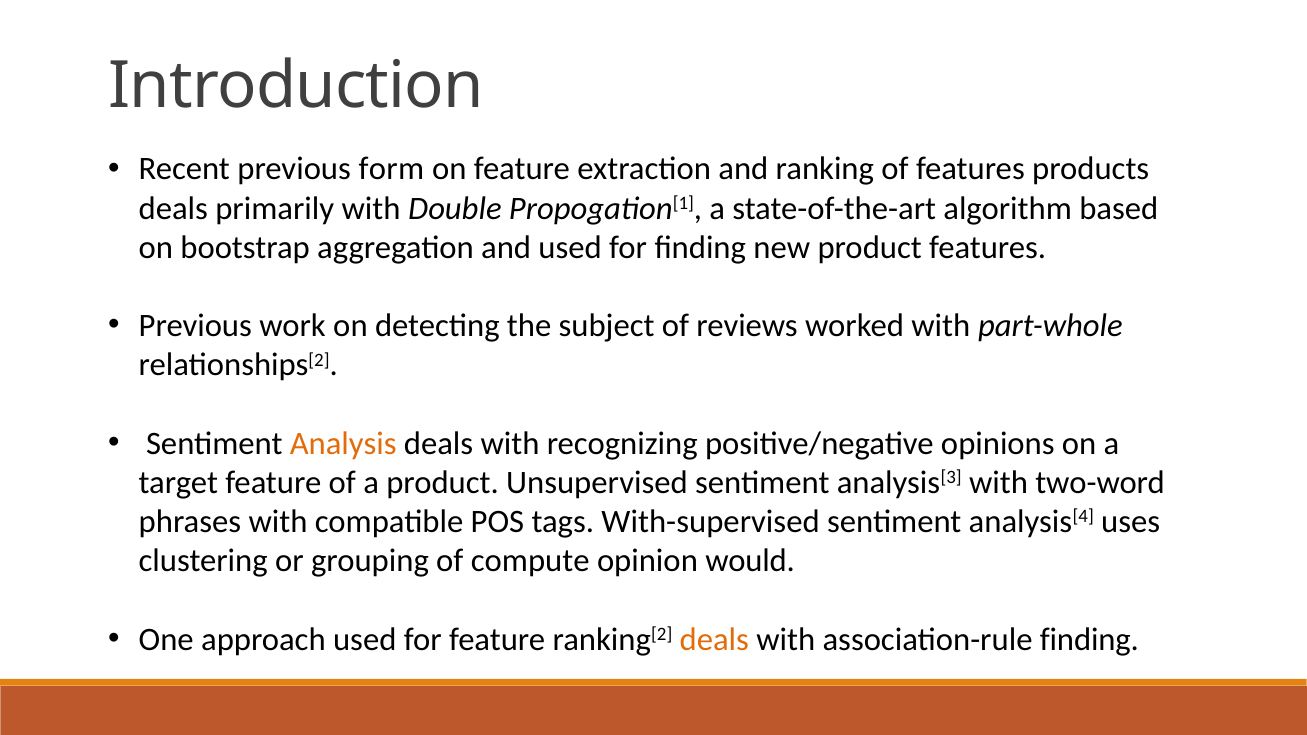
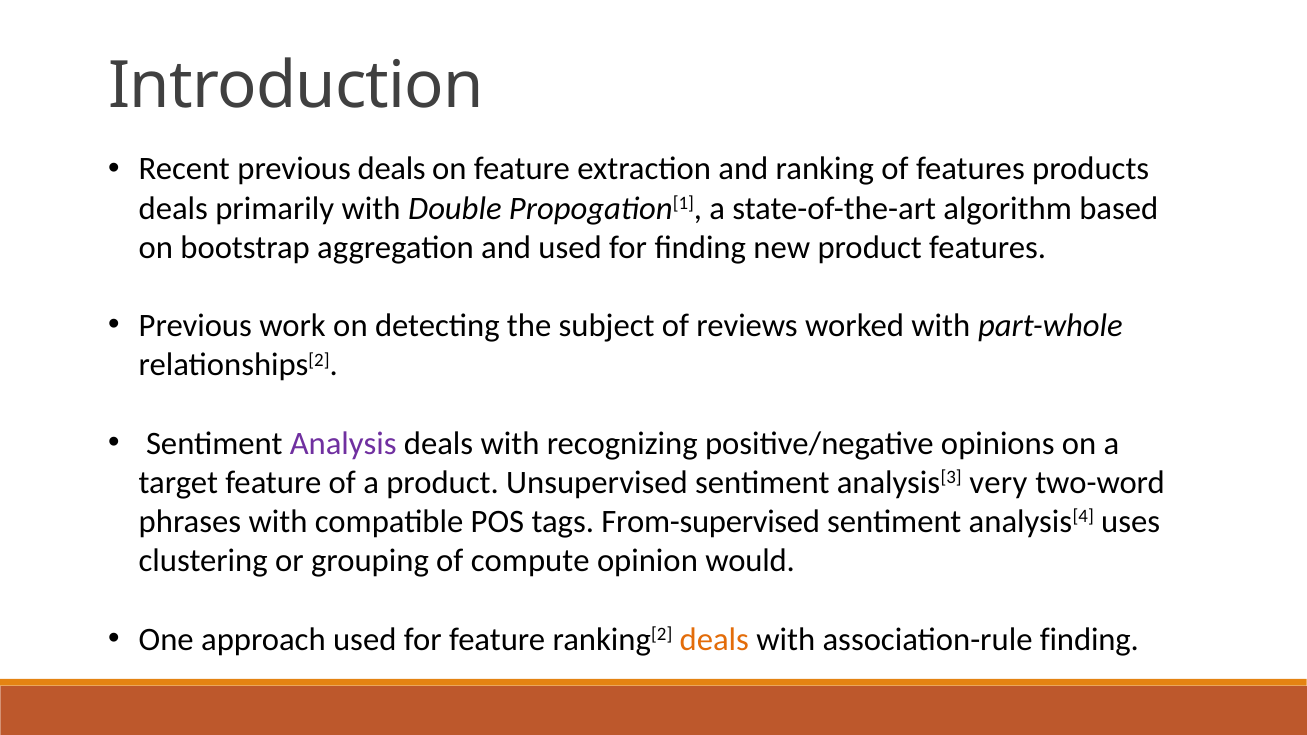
previous form: form -> deals
Analysis colour: orange -> purple
analysis[3 with: with -> very
With-supervised: With-supervised -> From-supervised
